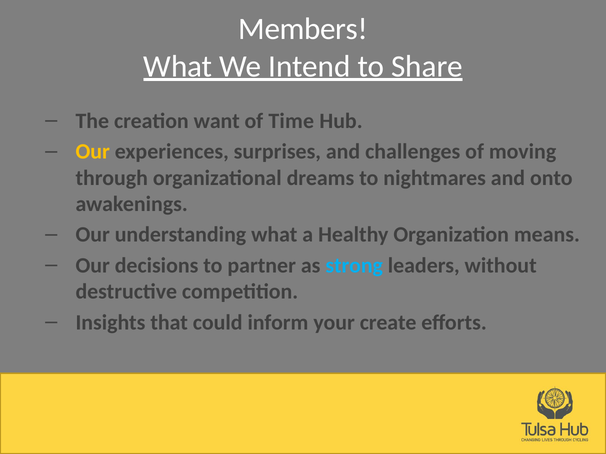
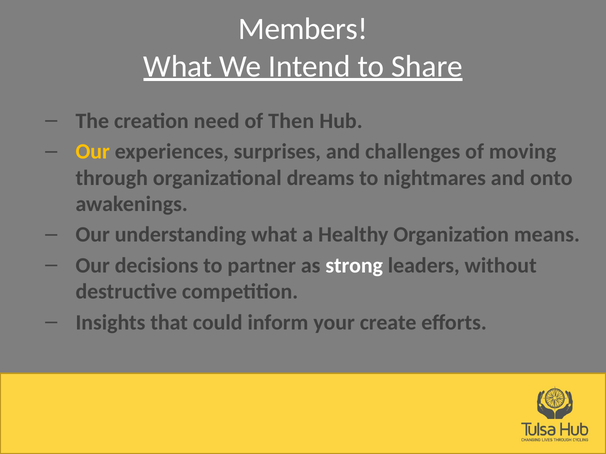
want: want -> need
Time: Time -> Then
strong colour: light blue -> white
